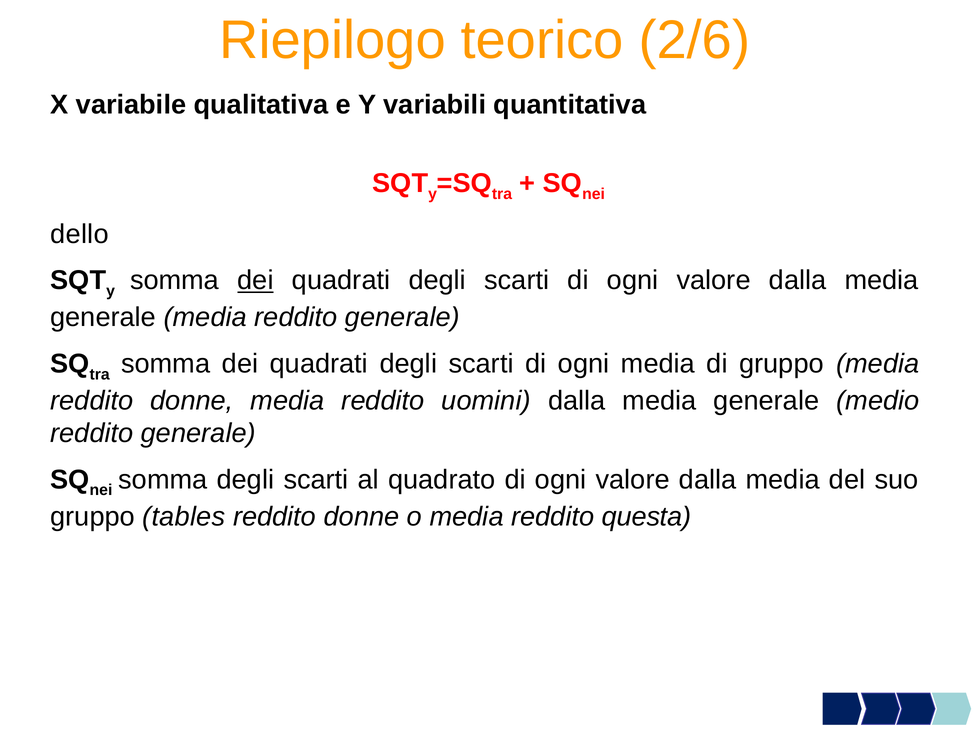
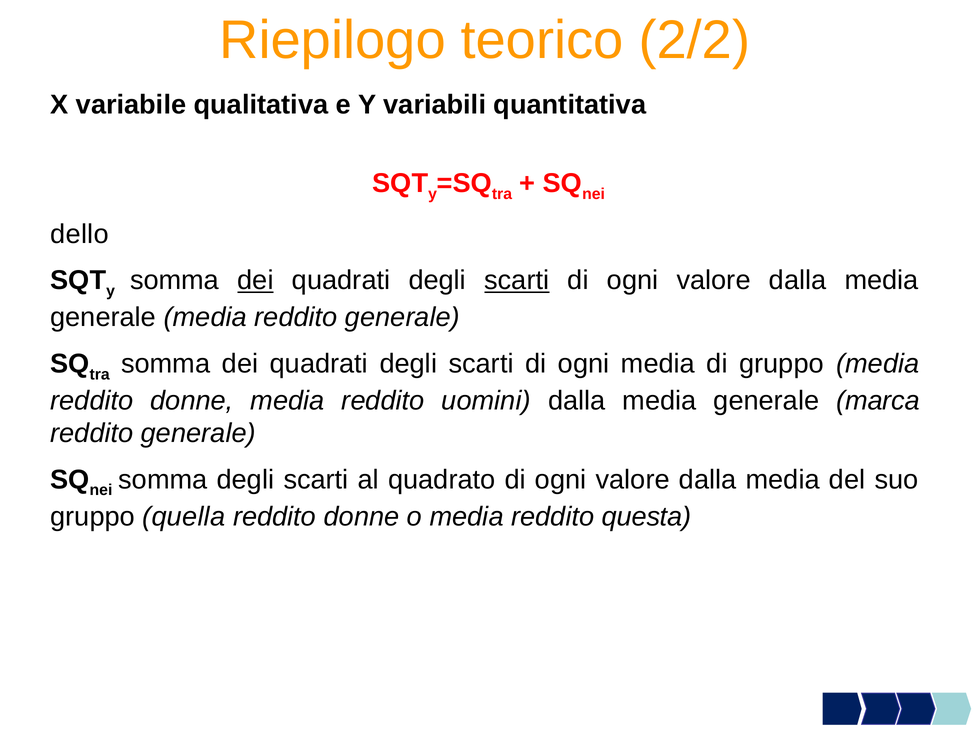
2/6: 2/6 -> 2/2
scarti at (517, 280) underline: none -> present
medio: medio -> marca
tables: tables -> quella
